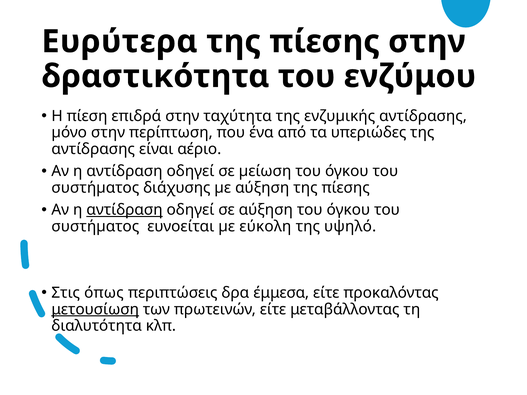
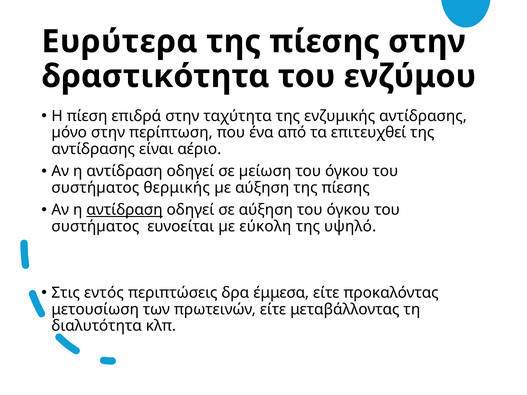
υπεριώδες: υπεριώδες -> επιτευχθεί
διάχυσης: διάχυσης -> θερμικής
όπως: όπως -> εντός
μετουσίωση underline: present -> none
